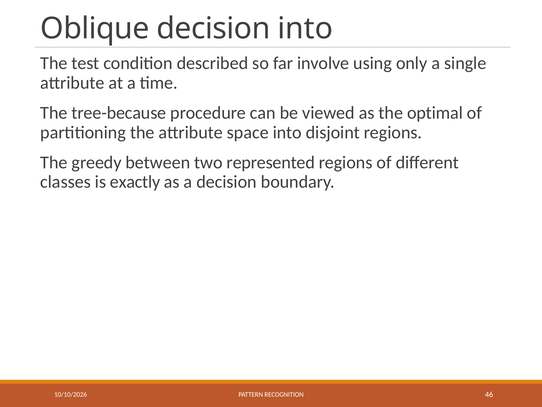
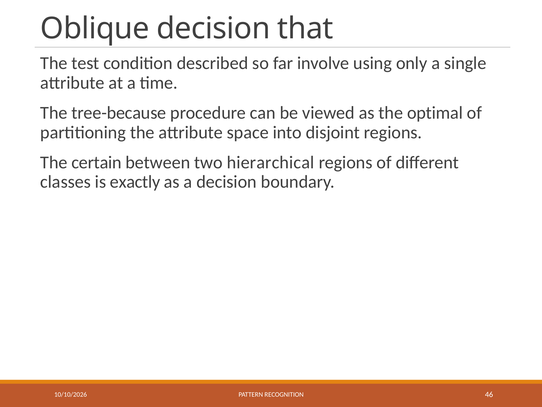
decision into: into -> that
greedy: greedy -> certain
represented: represented -> hierarchical
